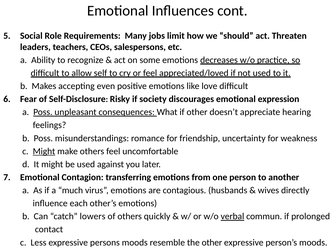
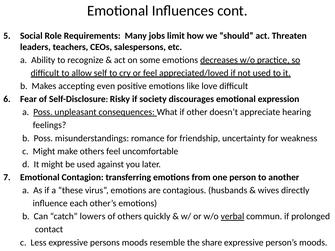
Might at (44, 151) underline: present -> none
much: much -> these
the other: other -> share
